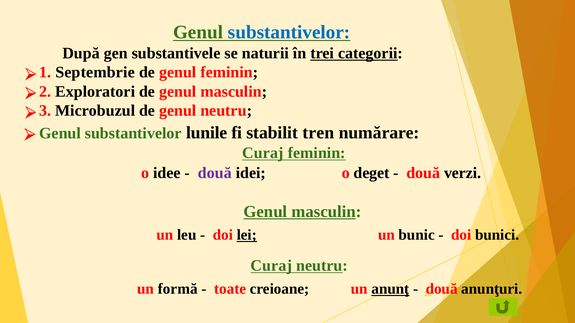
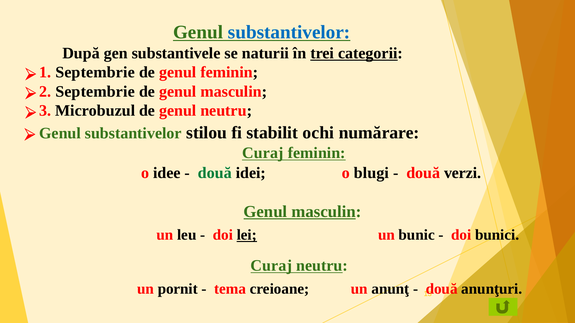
2 Exploratori: Exploratori -> Septembrie
lunile: lunile -> stilou
tren: tren -> ochi
două at (215, 173) colour: purple -> green
deget: deget -> blugi
formă: formă -> pornit
toate: toate -> tema
anunţ underline: present -> none
